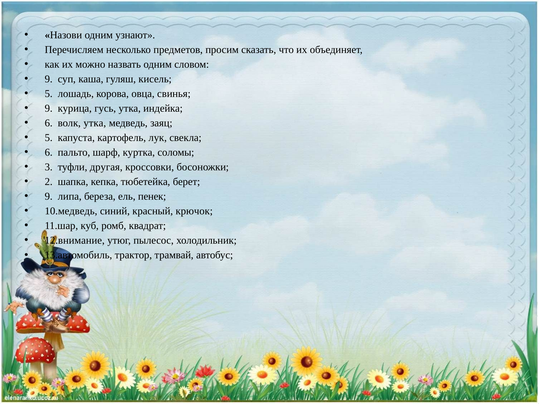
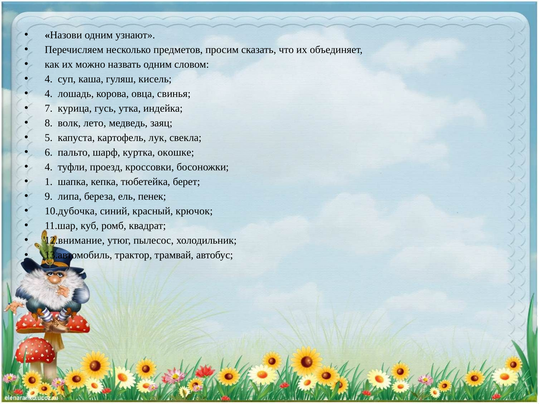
9 at (49, 79): 9 -> 4
5 at (49, 94): 5 -> 4
9 at (49, 108): 9 -> 7
6 at (49, 123): 6 -> 8
волк утка: утка -> лето
соломы: соломы -> окошке
3 at (49, 167): 3 -> 4
другая: другая -> проезд
2: 2 -> 1
10.медведь: 10.медведь -> 10.дубочка
